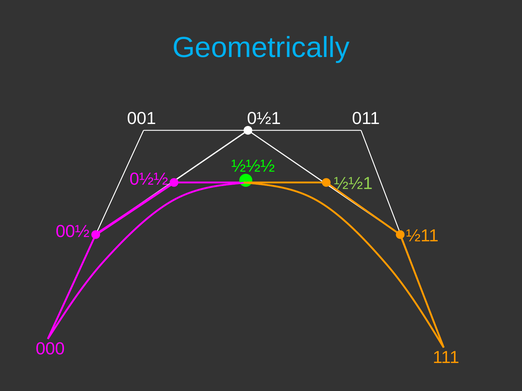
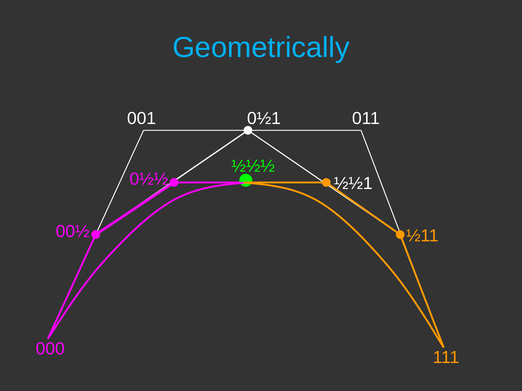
½½1 colour: light green -> white
